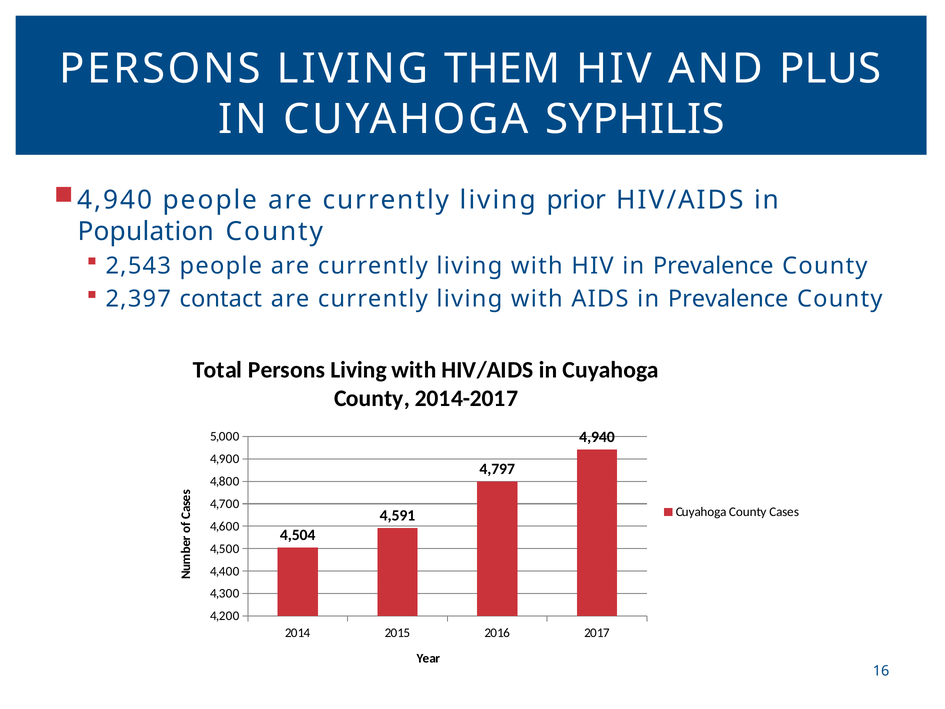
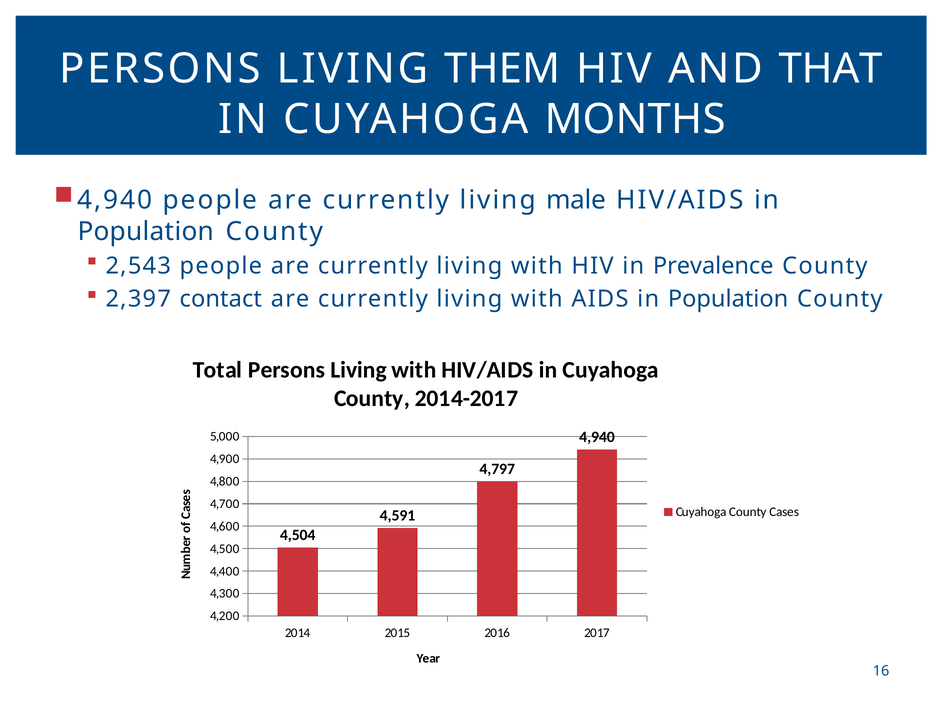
PLUS: PLUS -> THAT
SYPHILIS: SYPHILIS -> MONTHS
prior: prior -> male
AIDS in Prevalence: Prevalence -> Population
